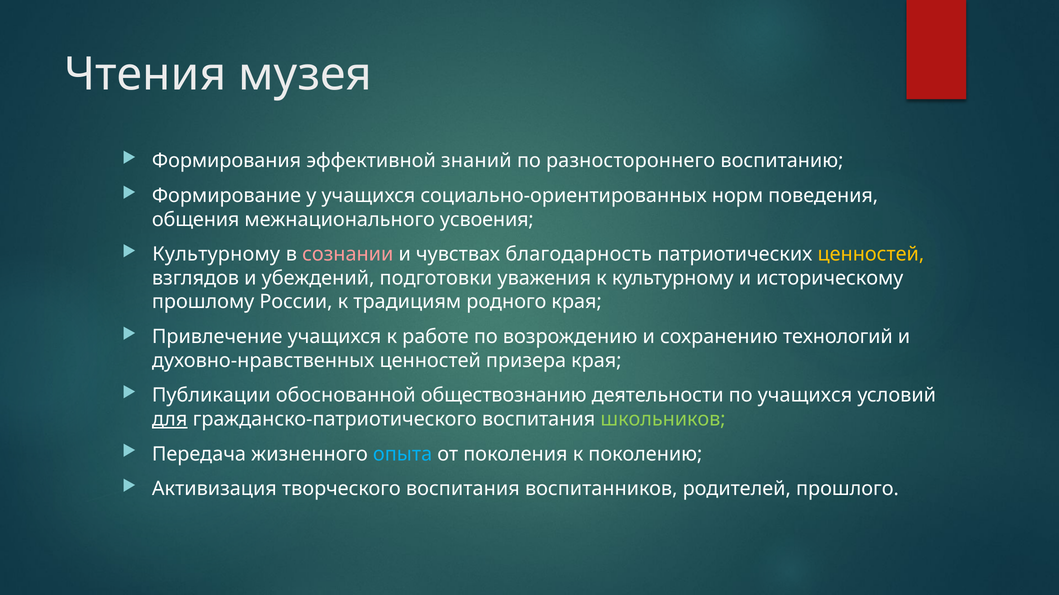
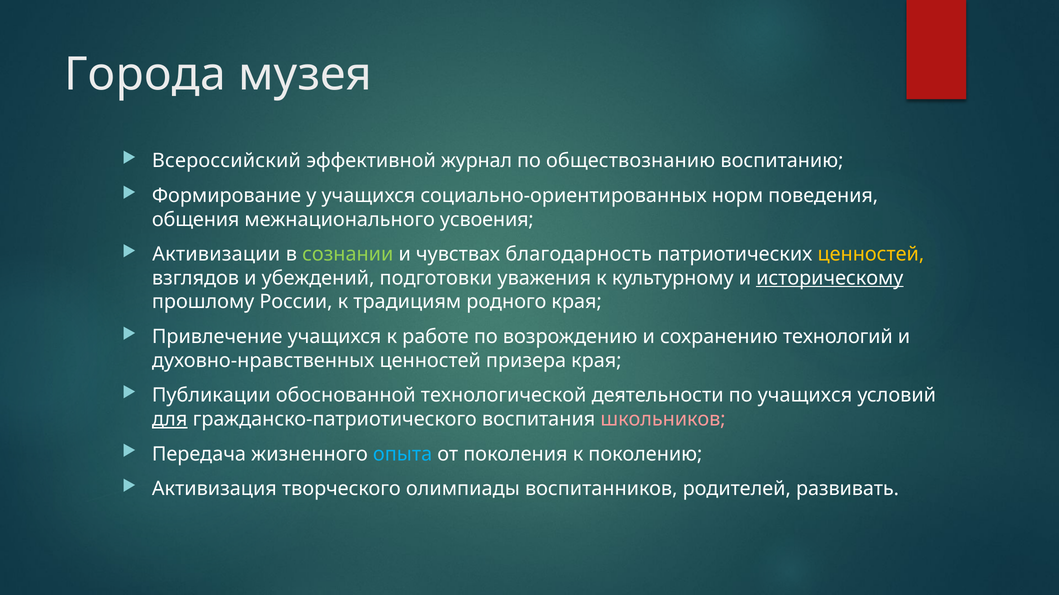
Чтения: Чтения -> Города
Формирования: Формирования -> Всероссийский
знаний: знаний -> журнал
разностороннего: разностороннего -> обществознанию
Культурному at (216, 255): Культурному -> Активизации
сознании colour: pink -> light green
историческому underline: none -> present
обществознанию: обществознанию -> технологической
школьников colour: light green -> pink
творческого воспитания: воспитания -> олимпиады
прошлого: прошлого -> развивать
